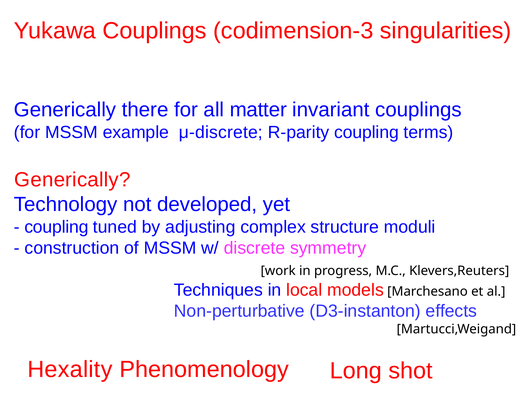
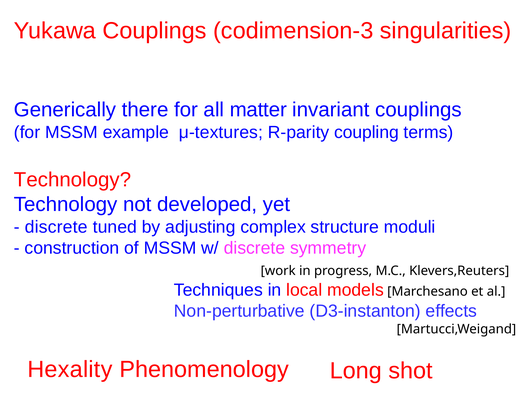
μ-discrete: μ-discrete -> μ-textures
Generically at (72, 180): Generically -> Technology
coupling at (56, 227): coupling -> discrete
